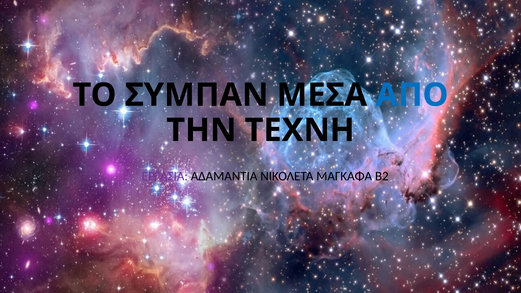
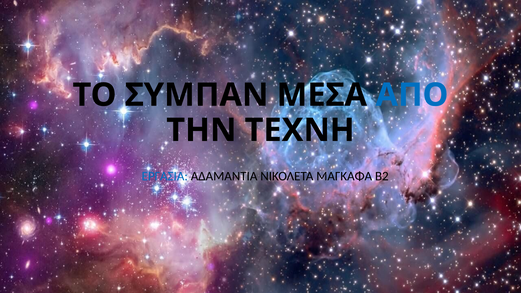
ΕΡΓΑΣΙΑ colour: purple -> blue
